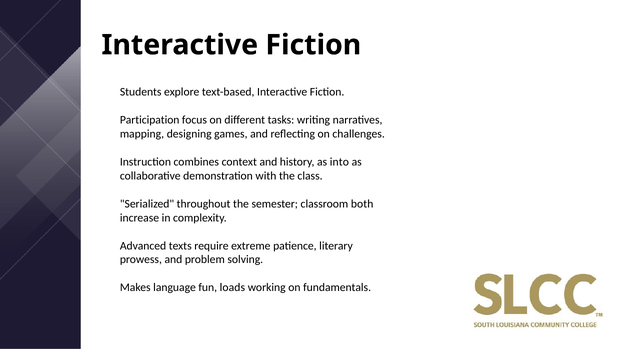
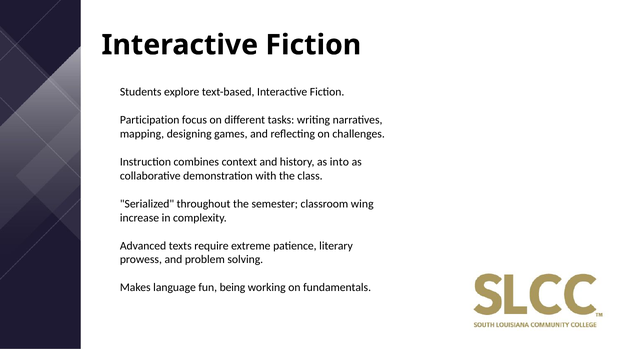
both: both -> wing
loads: loads -> being
